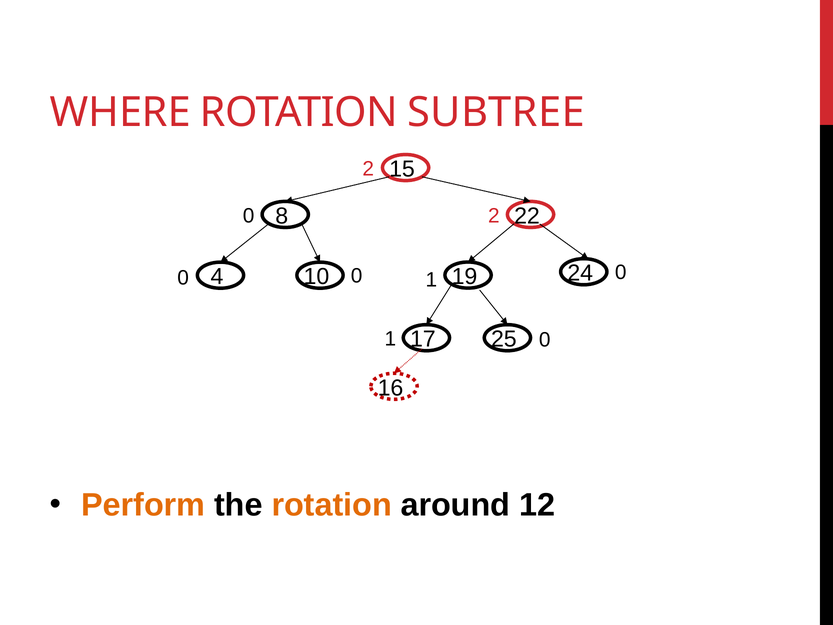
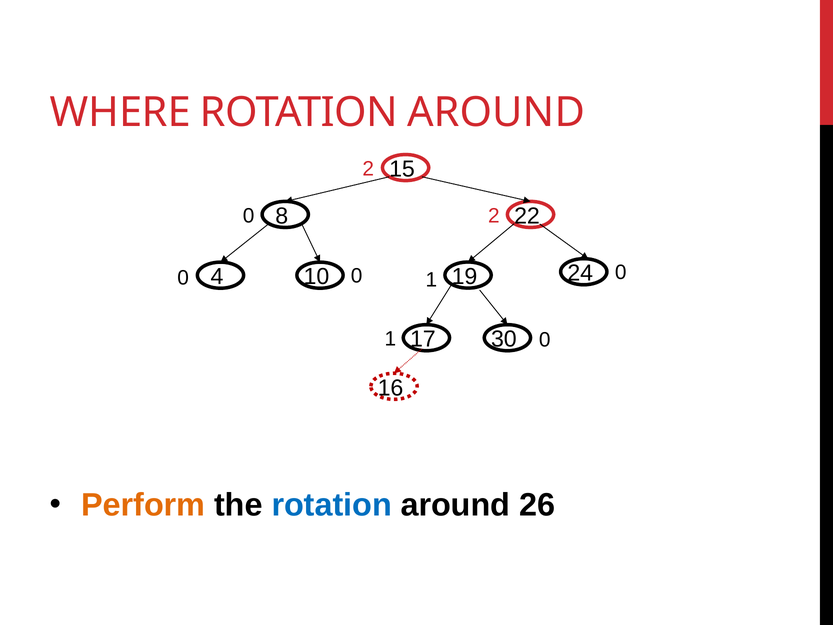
SUBTREE at (496, 113): SUBTREE -> AROUND
25: 25 -> 30
rotation at (332, 505) colour: orange -> blue
12: 12 -> 26
